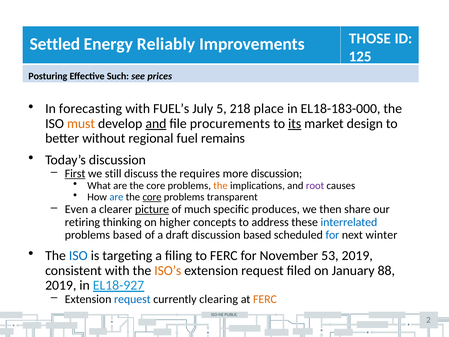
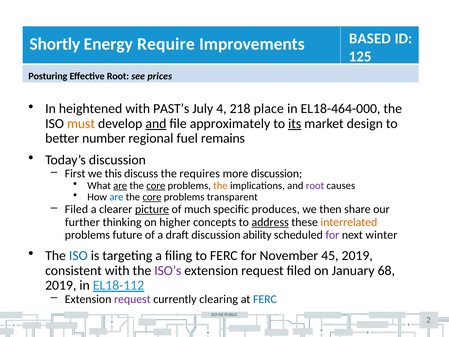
Settled: Settled -> Shortly
Reliably: Reliably -> Require
THOSE: THOSE -> BASED
Effective Such: Such -> Root
forecasting: forecasting -> heightened
FUEL’s: FUEL’s -> PAST’s
5: 5 -> 4
EL18-183-000: EL18-183-000 -> EL18-464-000
procurements: procurements -> approximately
without: without -> number
First underline: present -> none
still: still -> this
are at (120, 185) underline: none -> present
core at (156, 185) underline: none -> present
Even at (76, 209): Even -> Filed
retiring: retiring -> further
address underline: none -> present
interrelated colour: blue -> orange
problems based: based -> future
discussion based: based -> ability
for at (332, 235) colour: blue -> purple
53: 53 -> 45
ISO’s colour: orange -> purple
88: 88 -> 68
EL18-927: EL18-927 -> EL18-112
request at (132, 299) colour: blue -> purple
FERC at (265, 299) colour: orange -> blue
